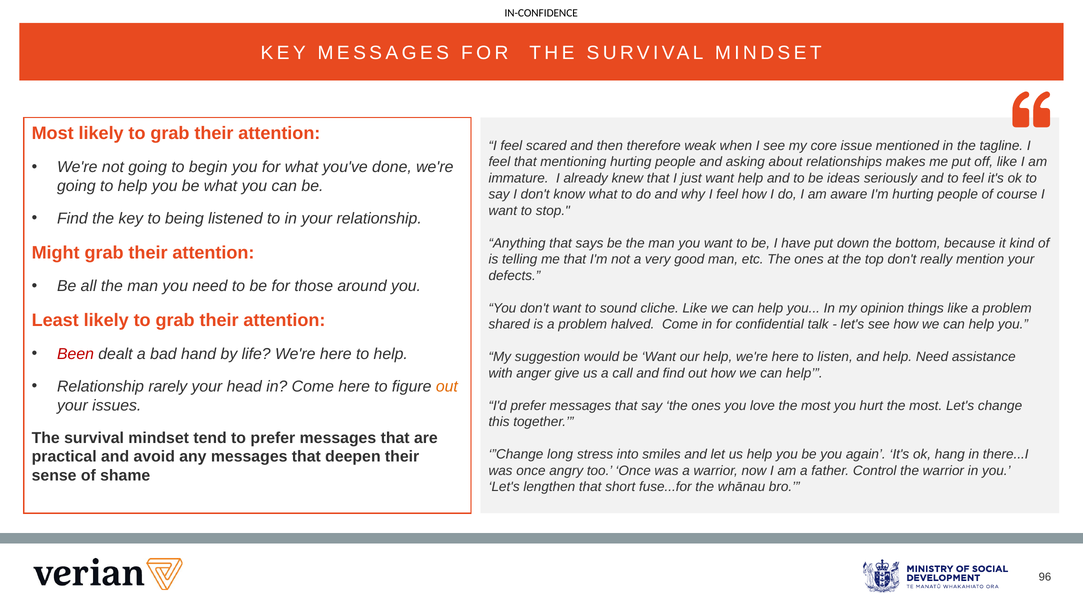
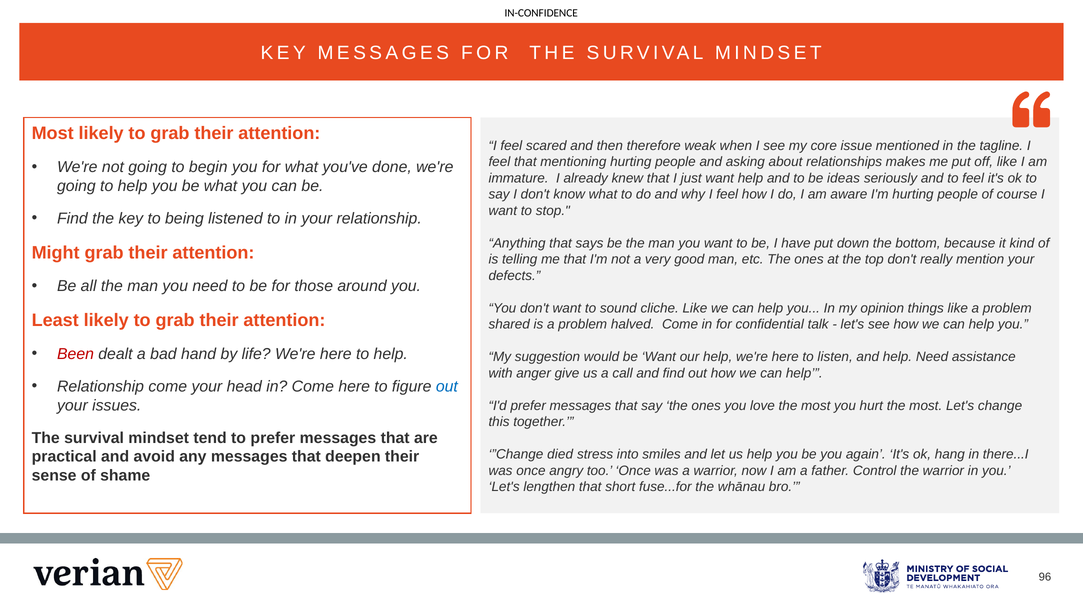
Relationship rarely: rarely -> come
out at (447, 386) colour: orange -> blue
long: long -> died
